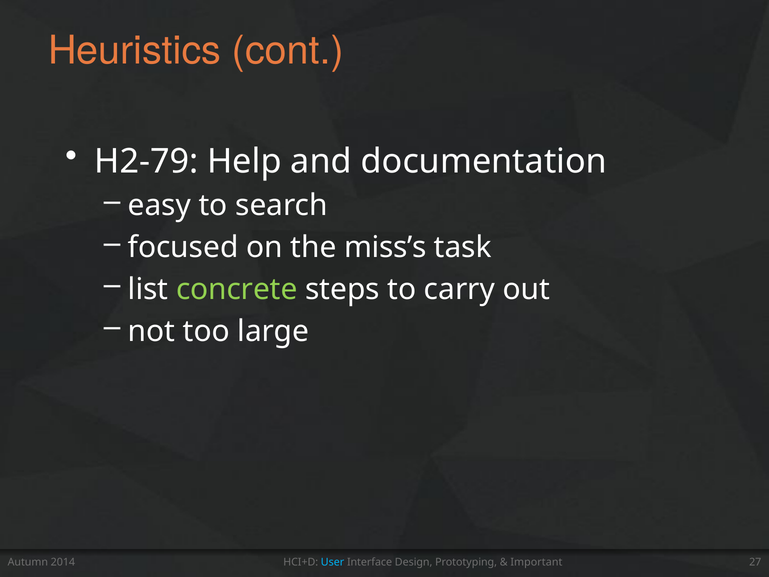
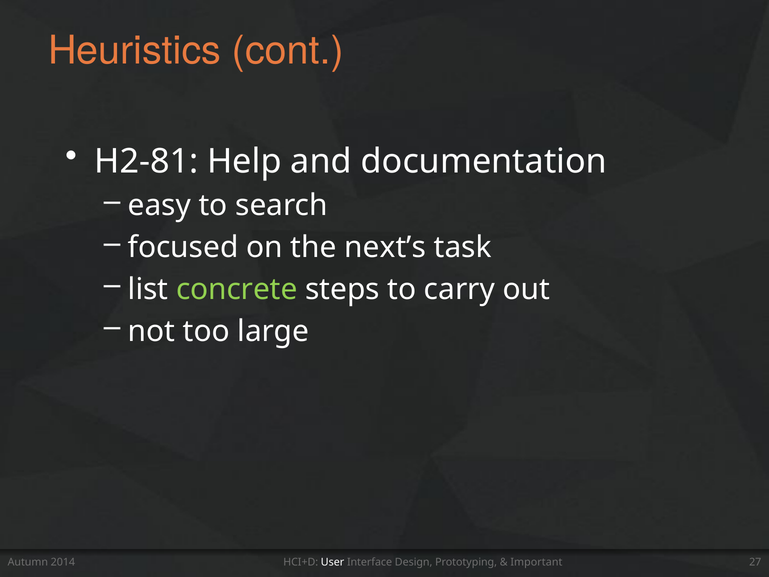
H2-79: H2-79 -> H2-81
miss’s: miss’s -> next’s
User colour: light blue -> white
